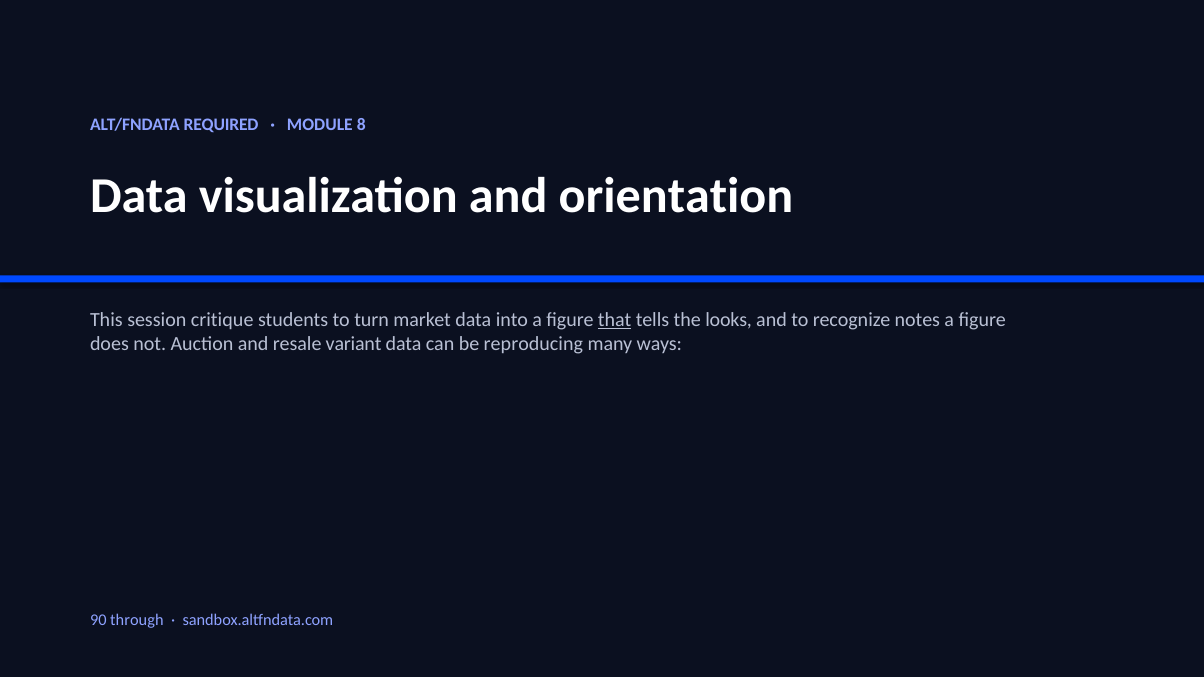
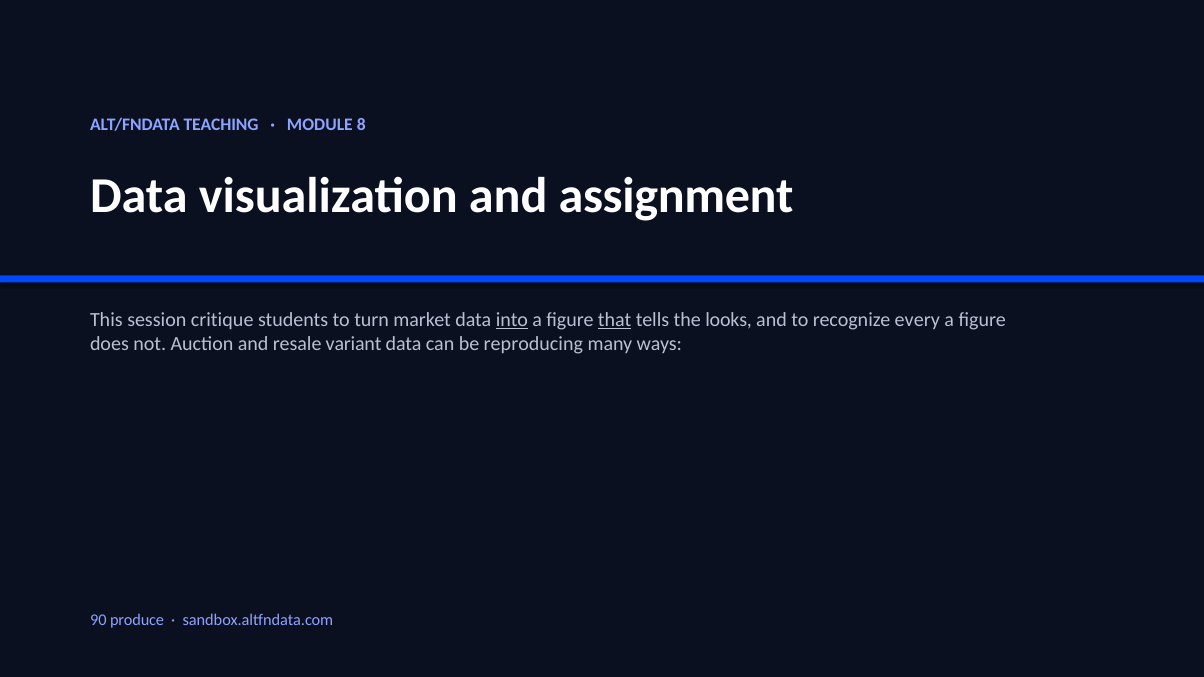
REQUIRED: REQUIRED -> TEACHING
orientation: orientation -> assignment
into underline: none -> present
notes: notes -> every
through: through -> produce
